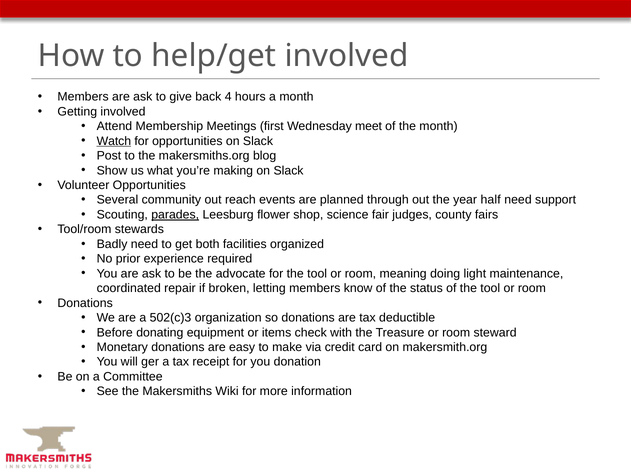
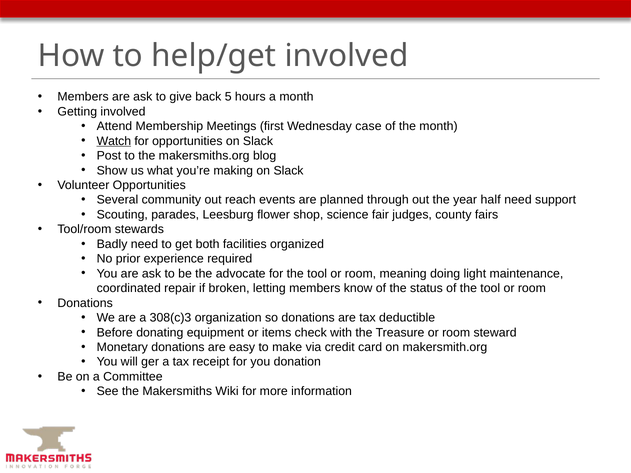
4: 4 -> 5
meet: meet -> case
parades underline: present -> none
502(c)3: 502(c)3 -> 308(c)3
